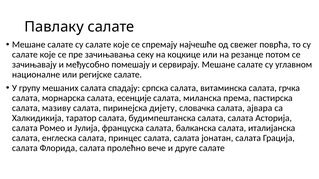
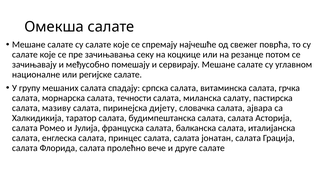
Павлаку: Павлаку -> Омекша
есенције: есенције -> течности
према: према -> салату
